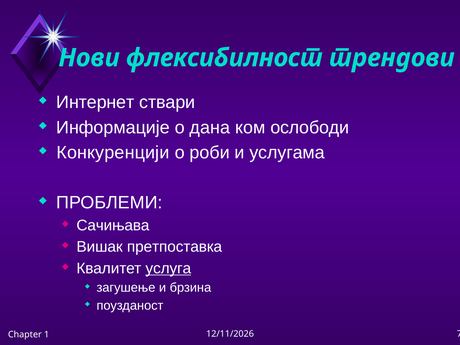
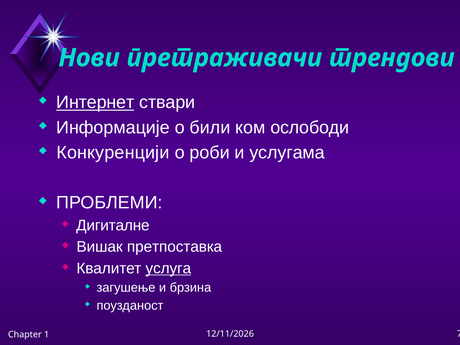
флексибилност: флексибилност -> претраживачи
Интернет underline: none -> present
дана: дана -> били
Сачињава: Сачињава -> Дигиталне
